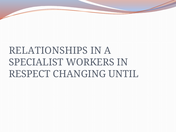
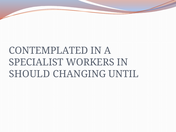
RELATIONSHIPS: RELATIONSHIPS -> CONTEMPLATED
RESPECT: RESPECT -> SHOULD
